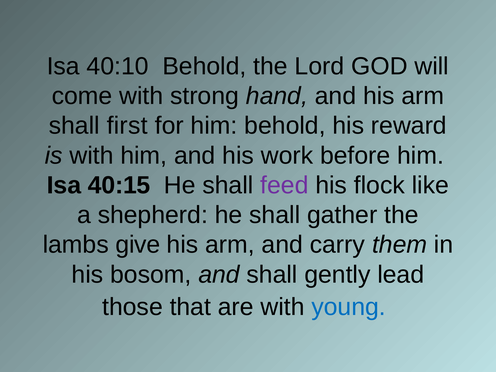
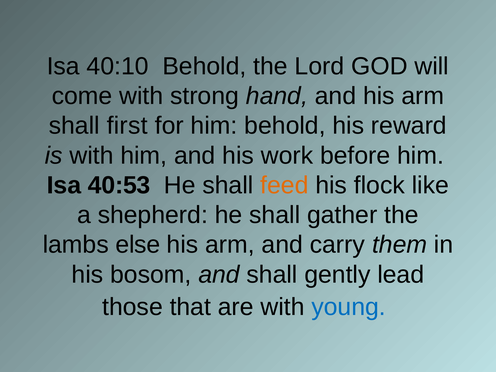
40:15: 40:15 -> 40:53
feed colour: purple -> orange
give: give -> else
